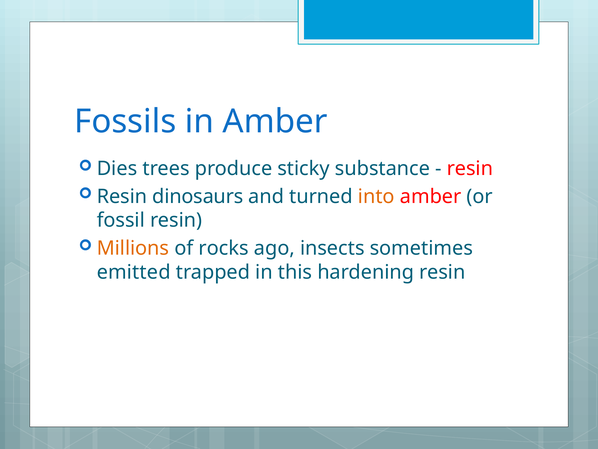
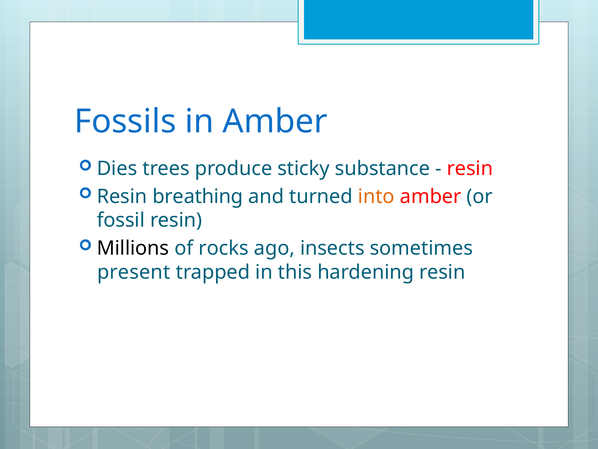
dinosaurs: dinosaurs -> breathing
Millions colour: orange -> black
emitted: emitted -> present
